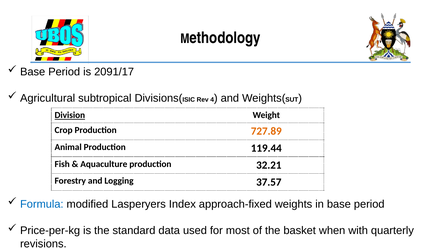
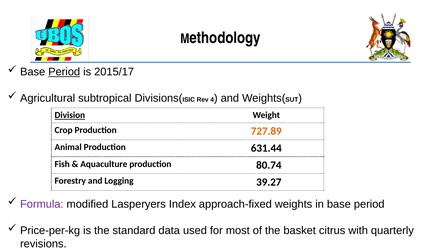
Period at (64, 72) underline: none -> present
2091/17: 2091/17 -> 2015/17
119.44: 119.44 -> 631.44
32.21: 32.21 -> 80.74
37.57: 37.57 -> 39.27
Formula colour: blue -> purple
when: when -> citrus
